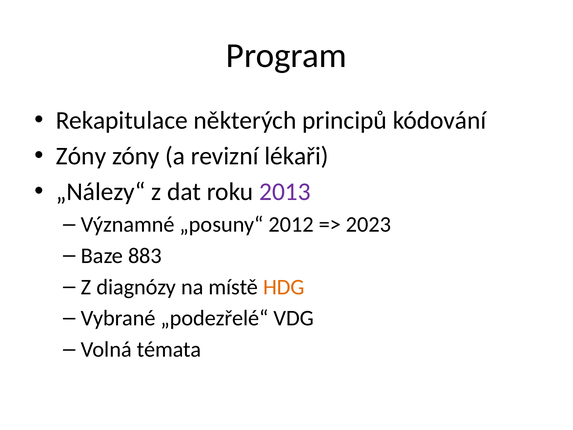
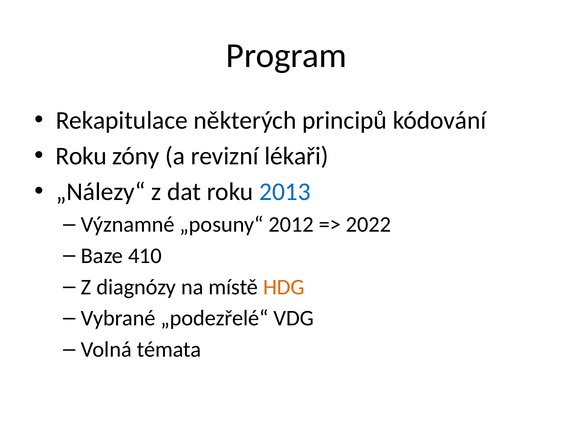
Zóny at (81, 156): Zóny -> Roku
2013 colour: purple -> blue
2023: 2023 -> 2022
883: 883 -> 410
